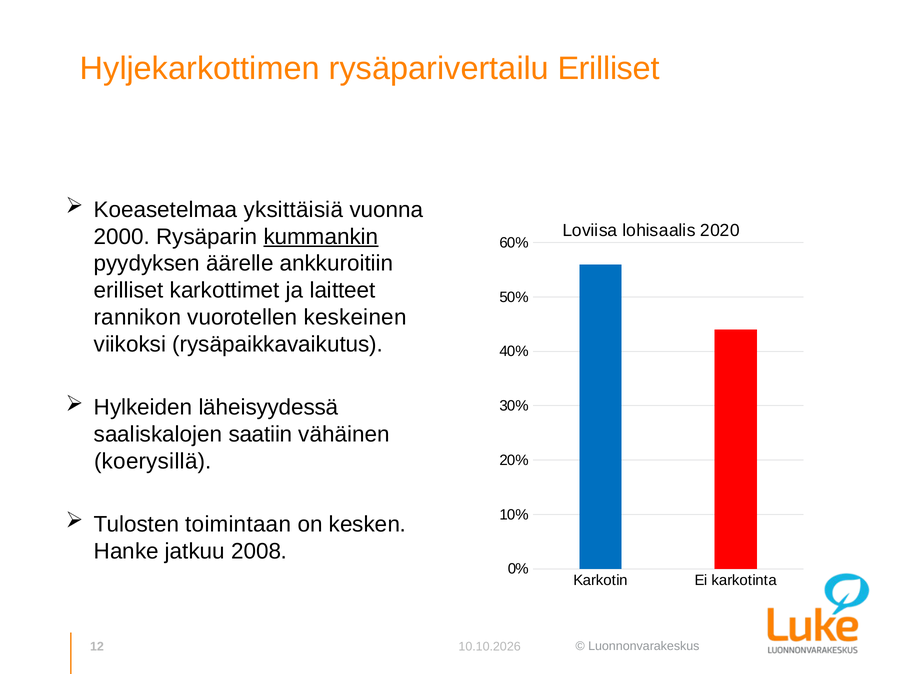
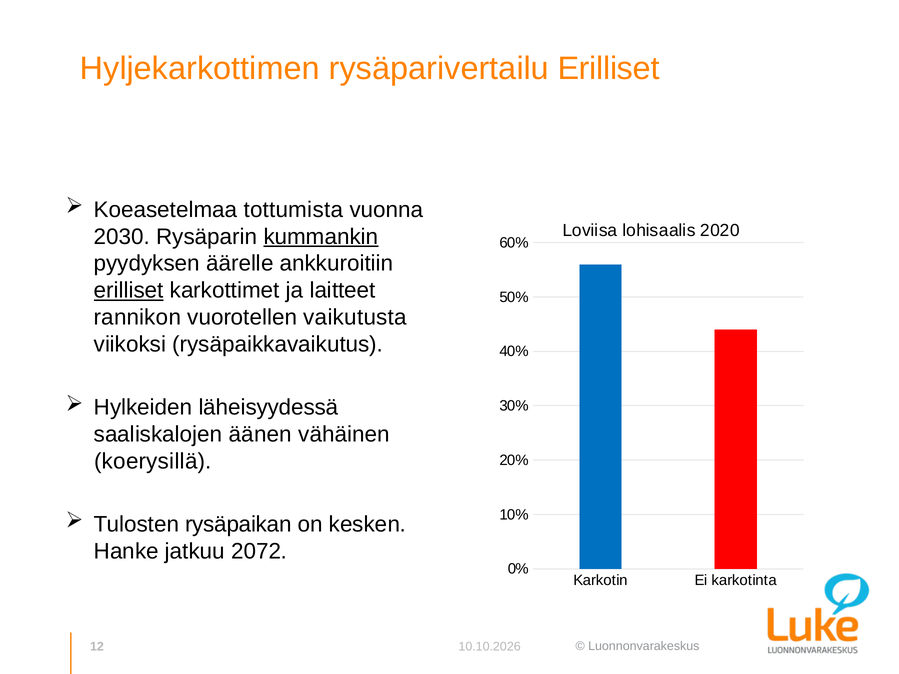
yksittäisiä: yksittäisiä -> tottumista
2000: 2000 -> 2030
erilliset at (129, 291) underline: none -> present
keskeinen: keskeinen -> vaikutusta
saatiin: saatiin -> äänen
toimintaan: toimintaan -> rysäpaikan
2008: 2008 -> 2072
